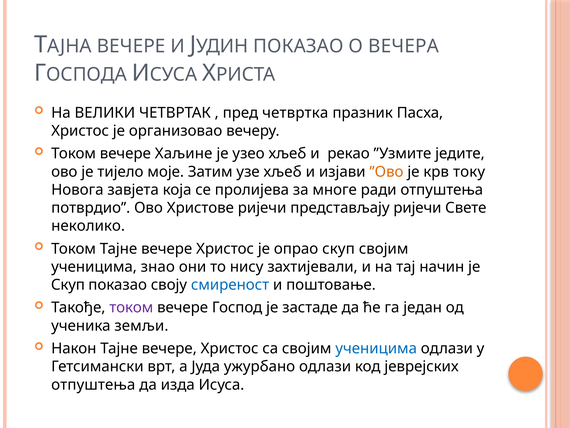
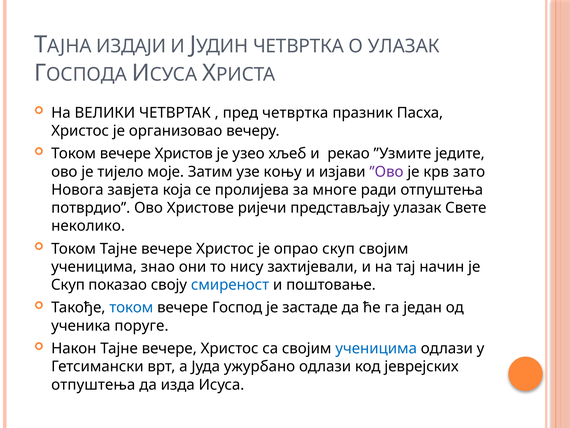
ВЕЧЕРЕ at (131, 46): ВЕЧЕРЕ -> ИЗДАЈИ
ПОКАЗАО at (298, 46): ПОКАЗАО -> ЧЕТВРТКА
О ВЕЧЕРА: ВЕЧЕРА -> УЛАЗАК
Хаљине: Хаљине -> Христов
узе хљеб: хљеб -> коњу
’’Ово colour: orange -> purple
току: току -> зато
представљају ријечи: ријечи -> улазак
током at (131, 307) colour: purple -> blue
земљи: земљи -> поруге
